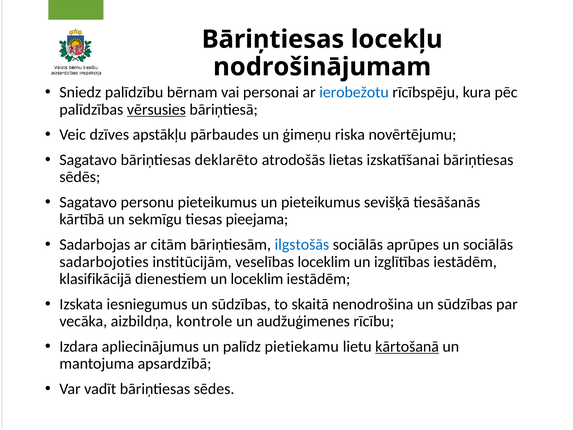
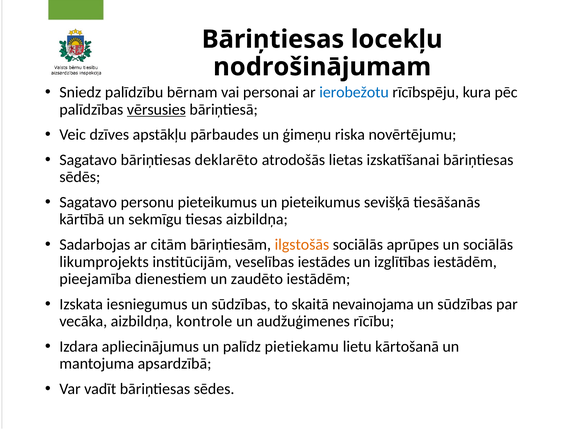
tiesas pieejama: pieejama -> aizbildņa
ilgstošās colour: blue -> orange
sadarbojoties: sadarbojoties -> likumprojekts
veselības loceklim: loceklim -> iestādes
klasifikācijā: klasifikācijā -> pieejamība
un loceklim: loceklim -> zaudēto
nenodrošina: nenodrošina -> nevainojama
kārtošanā underline: present -> none
